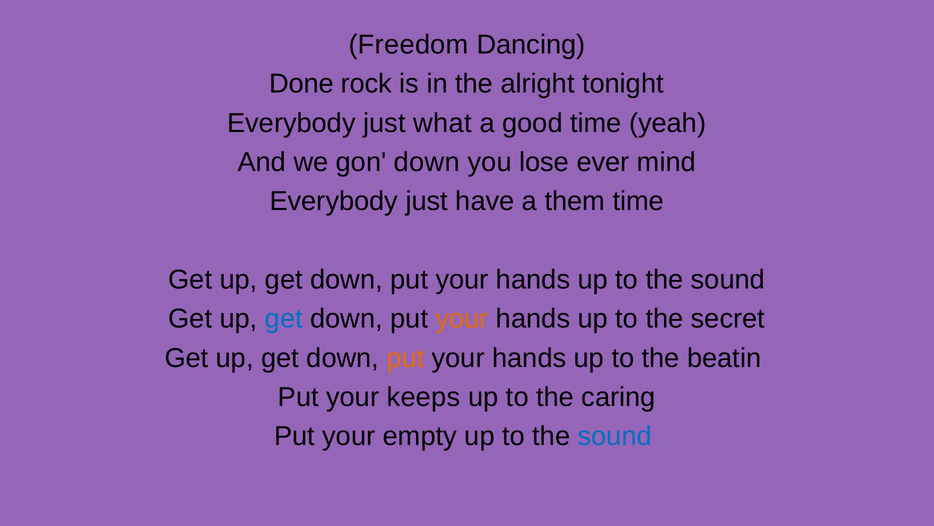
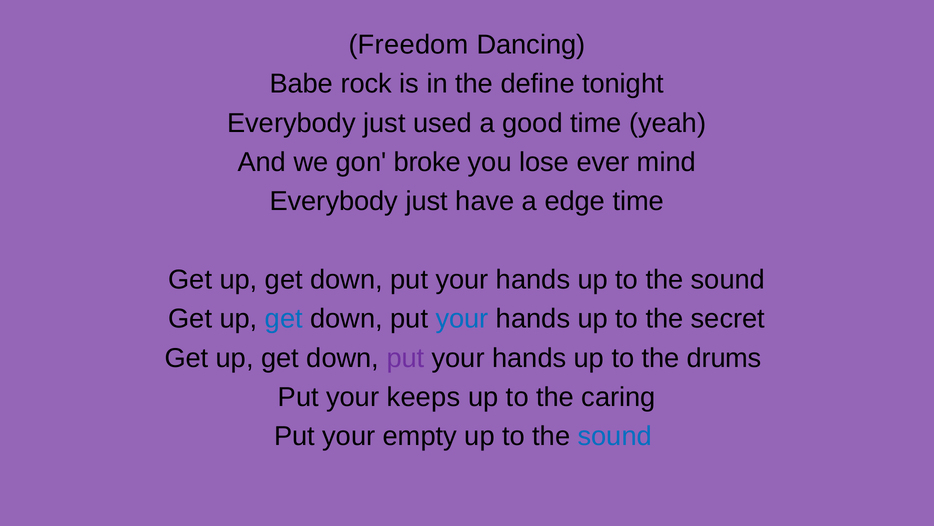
Done: Done -> Babe
alright: alright -> define
what: what -> used
gon down: down -> broke
them: them -> edge
your at (462, 319) colour: orange -> blue
put at (405, 358) colour: orange -> purple
beatin: beatin -> drums
